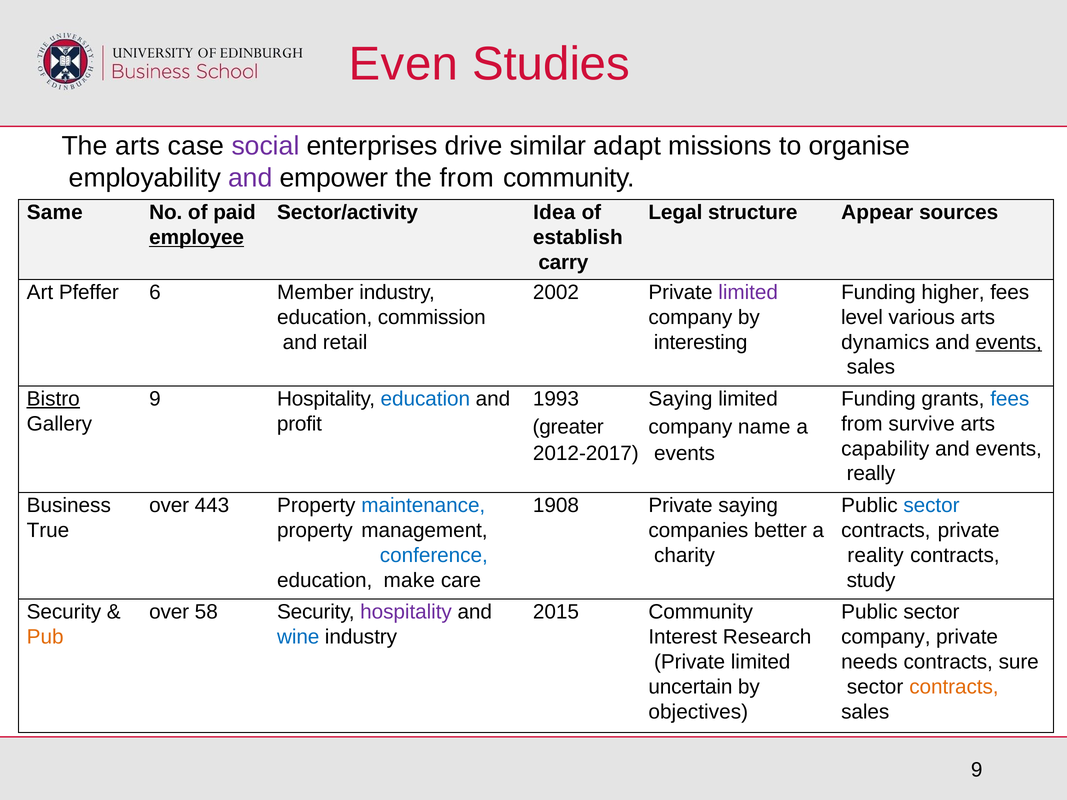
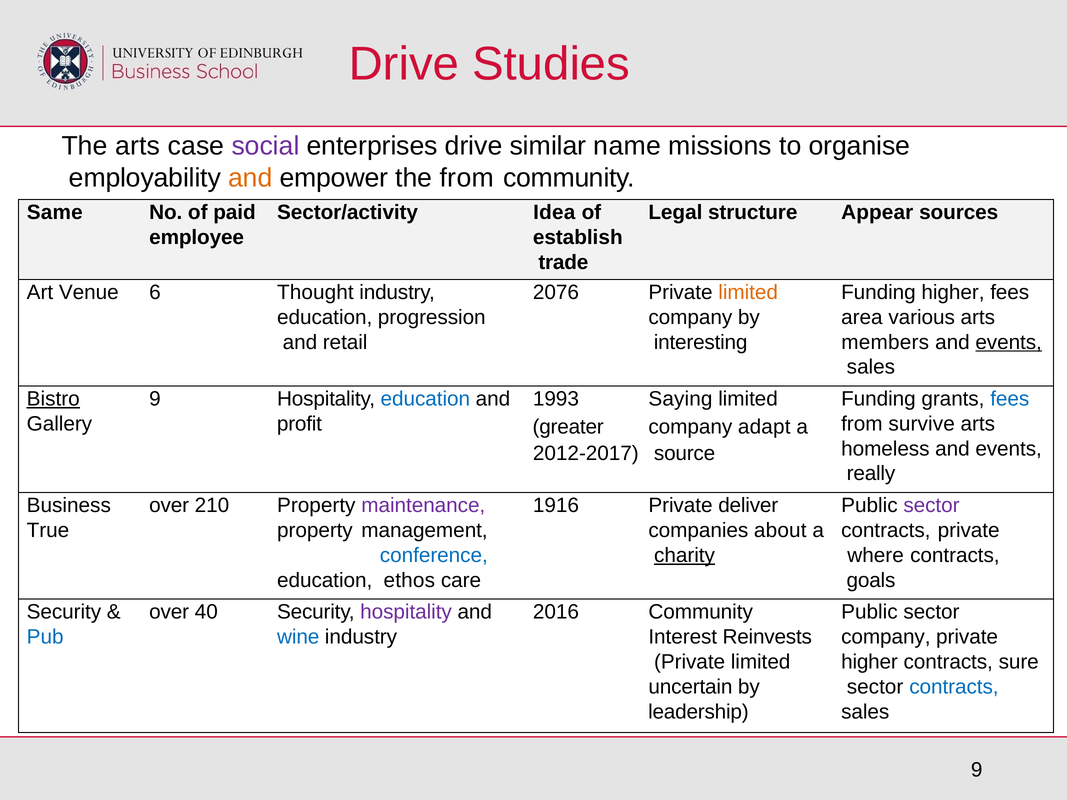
Even at (404, 64): Even -> Drive
adapt: adapt -> name
and at (250, 178) colour: purple -> orange
employee underline: present -> none
carry: carry -> trade
Pfeffer: Pfeffer -> Venue
Member: Member -> Thought
2002: 2002 -> 2076
limited at (748, 292) colour: purple -> orange
commission: commission -> progression
level: level -> area
dynamics: dynamics -> members
name: name -> adapt
capability: capability -> homeless
events at (685, 454): events -> source
443: 443 -> 210
maintenance colour: blue -> purple
1908: 1908 -> 1916
Private saying: saying -> deliver
sector at (931, 506) colour: blue -> purple
better: better -> about
charity underline: none -> present
reality: reality -> where
make: make -> ethos
study: study -> goals
58: 58 -> 40
2015: 2015 -> 2016
Research: Research -> Reinvests
Pub colour: orange -> blue
needs at (869, 662): needs -> higher
contracts at (954, 687) colour: orange -> blue
objectives: objectives -> leadership
